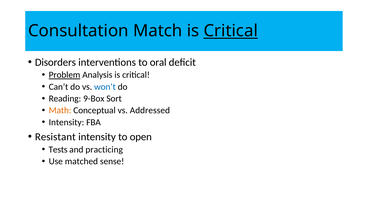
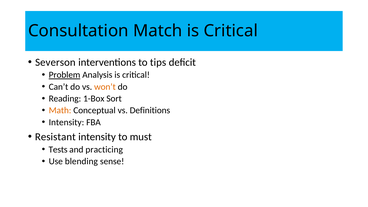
Critical at (231, 31) underline: present -> none
Disorders: Disorders -> Severson
oral: oral -> tips
won’t colour: blue -> orange
9-Box: 9-Box -> 1-Box
Addressed: Addressed -> Definitions
open: open -> must
matched: matched -> blending
